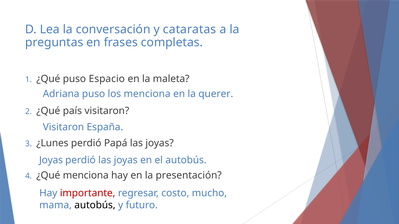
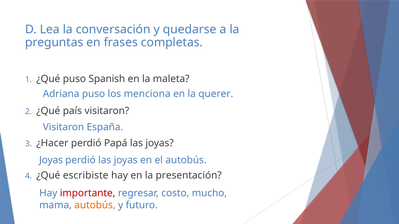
cataratas: cataratas -> quedarse
Espacio: Espacio -> Spanish
¿Lunes: ¿Lunes -> ¿Hacer
¿Qué menciona: menciona -> escribiste
autobús at (95, 205) colour: black -> orange
